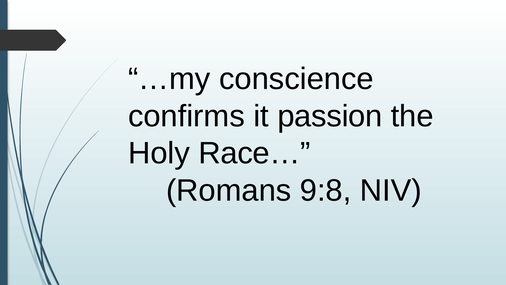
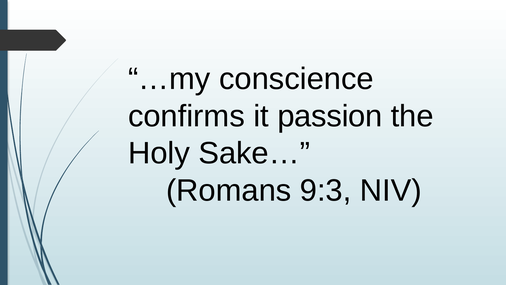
Race…: Race… -> Sake…
9:8: 9:8 -> 9:3
